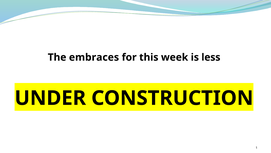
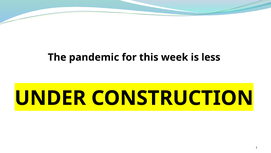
embraces: embraces -> pandemic
